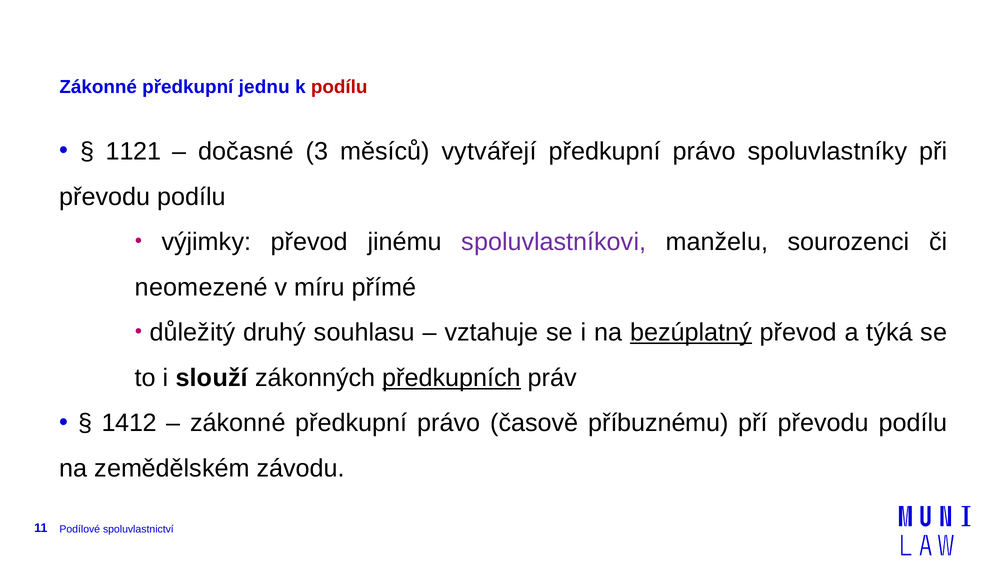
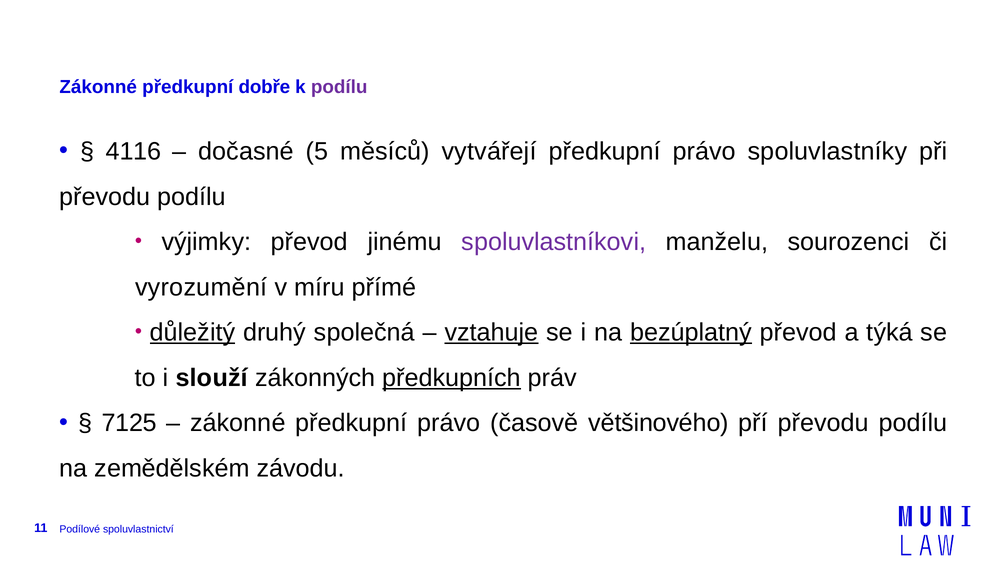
jednu: jednu -> dobře
podílu at (339, 87) colour: red -> purple
1121: 1121 -> 4116
3: 3 -> 5
neomezené: neomezené -> vyrozumění
důležitý underline: none -> present
souhlasu: souhlasu -> společná
vztahuje underline: none -> present
1412: 1412 -> 7125
příbuznému: příbuznému -> většinového
